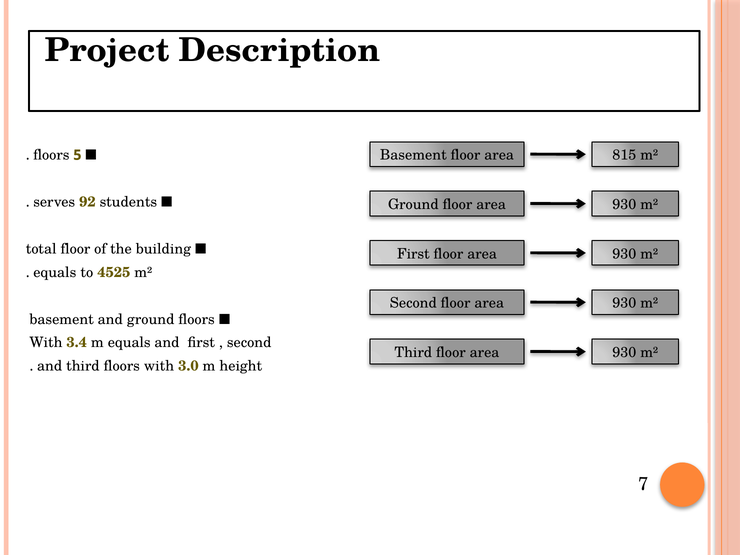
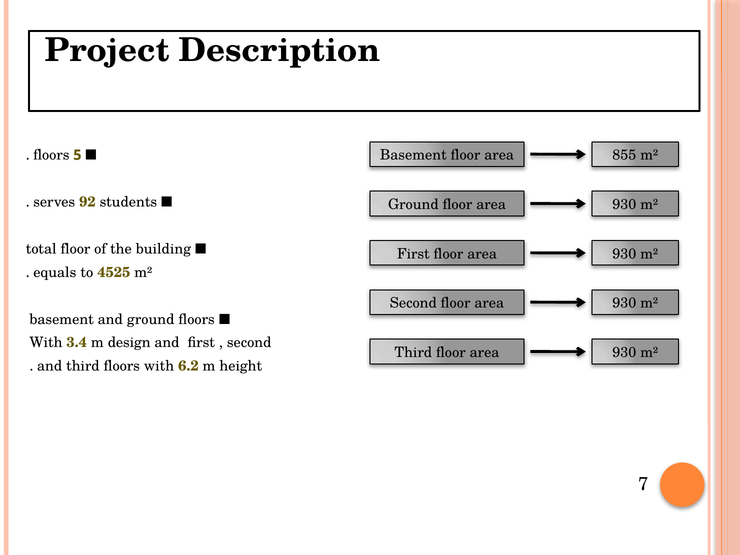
815: 815 -> 855
m equals: equals -> design
3.0: 3.0 -> 6.2
